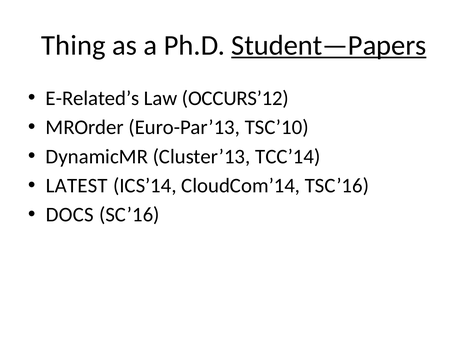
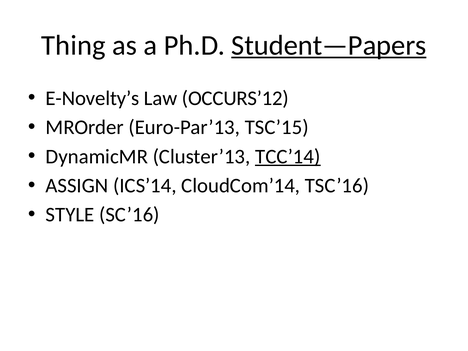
E-Related’s: E-Related’s -> E-Novelty’s
TSC’10: TSC’10 -> TSC’15
TCC’14 underline: none -> present
LATEST: LATEST -> ASSIGN
DOCS: DOCS -> STYLE
